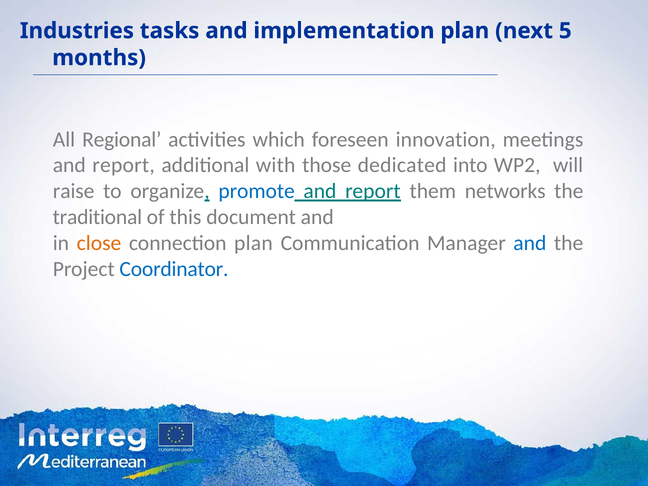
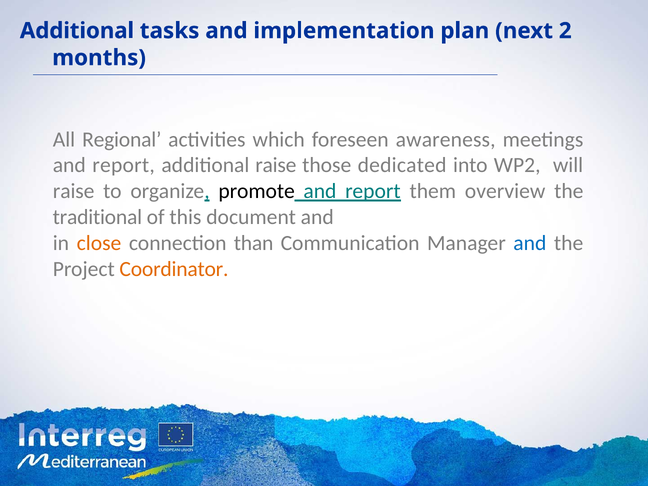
Industries at (77, 31): Industries -> Additional
5: 5 -> 2
innovation: innovation -> awareness
additional with: with -> raise
promote colour: blue -> black
networks: networks -> overview
connection plan: plan -> than
Coordinator colour: blue -> orange
